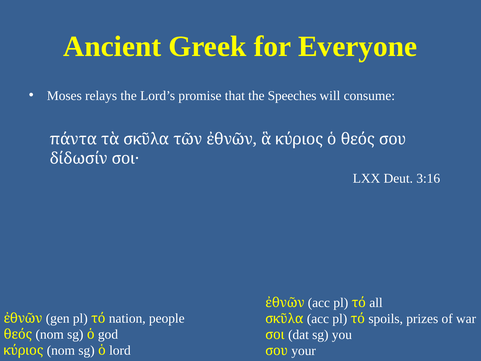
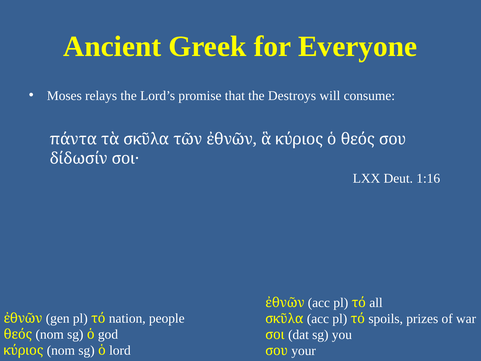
Speeches: Speeches -> Destroys
3:16: 3:16 -> 1:16
